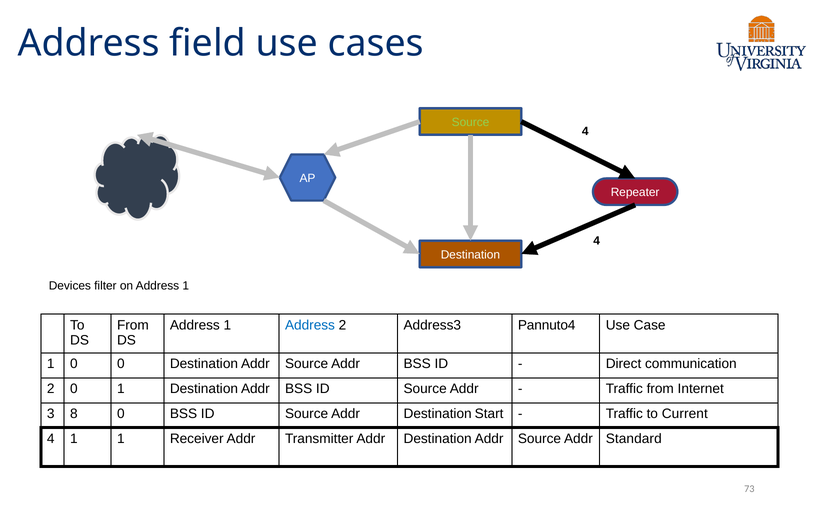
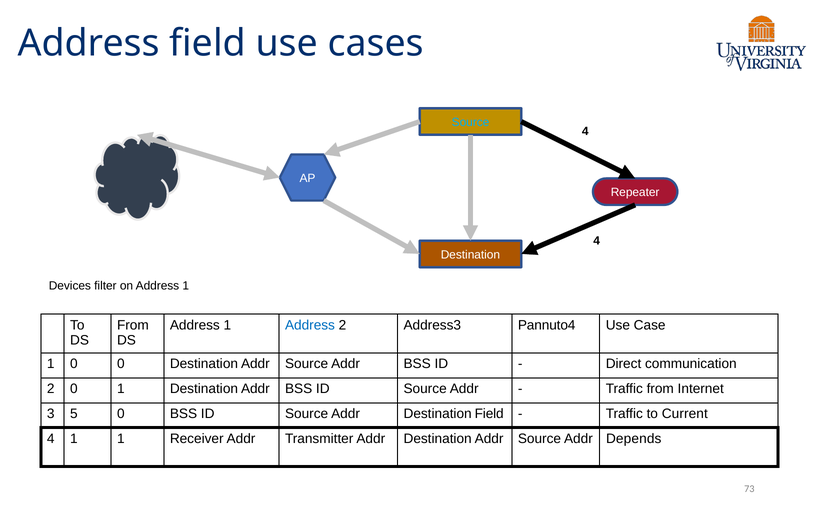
Source at (471, 122) colour: light green -> light blue
8: 8 -> 5
Destination Start: Start -> Field
Standard: Standard -> Depends
